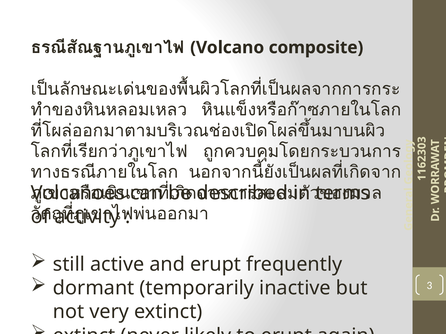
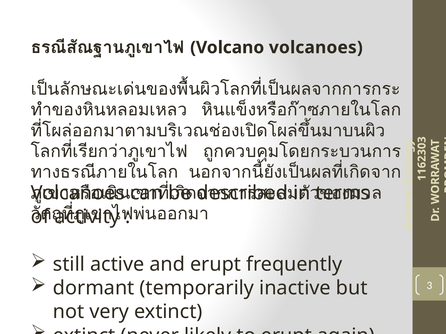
Volcano composite: composite -> volcanoes
